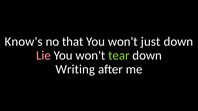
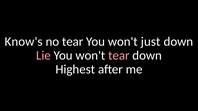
no that: that -> tear
tear at (119, 56) colour: light green -> pink
Writing: Writing -> Highest
